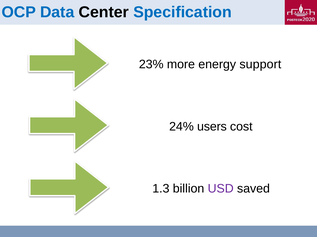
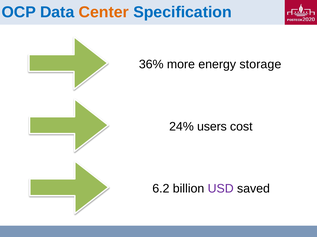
Center colour: black -> orange
23%: 23% -> 36%
support: support -> storage
1.3: 1.3 -> 6.2
